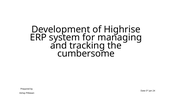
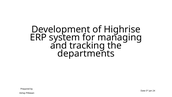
cumbersome: cumbersome -> departments
